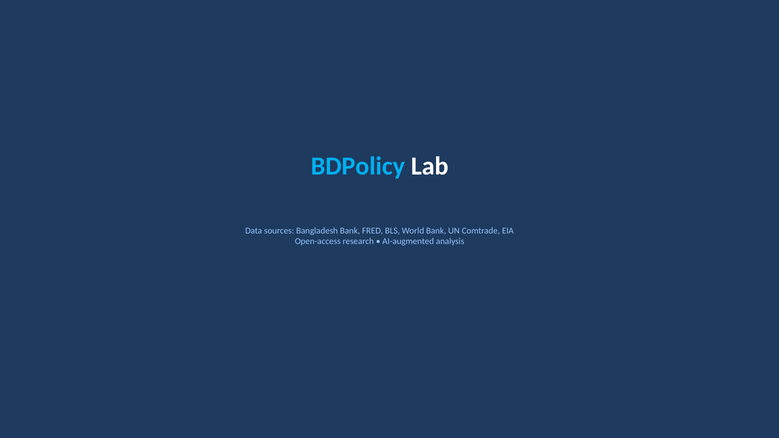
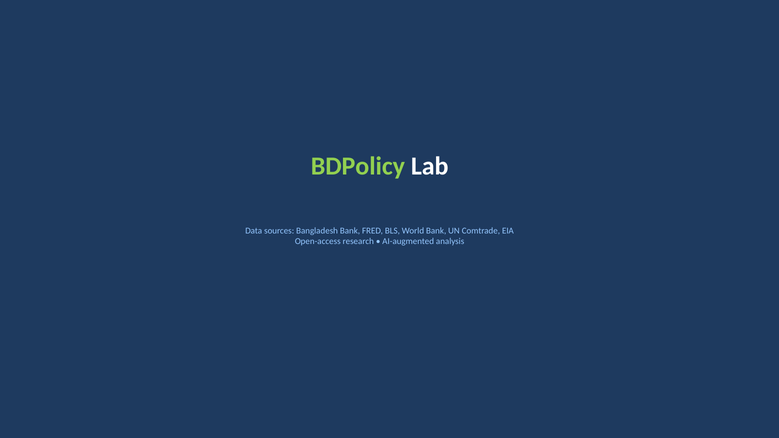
BDPolicy colour: light blue -> light green
